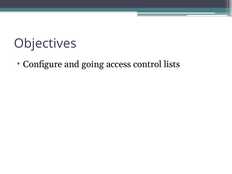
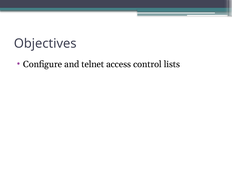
going: going -> telnet
